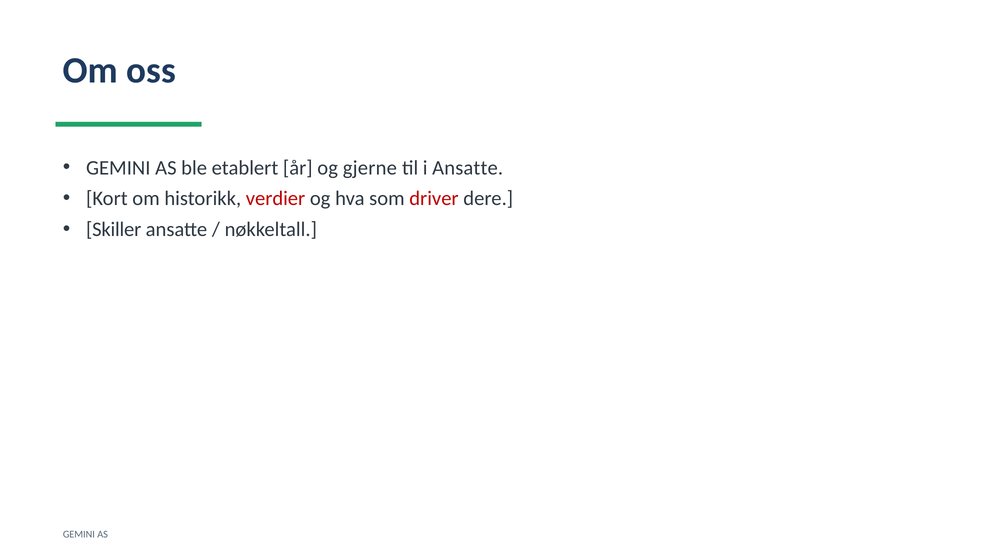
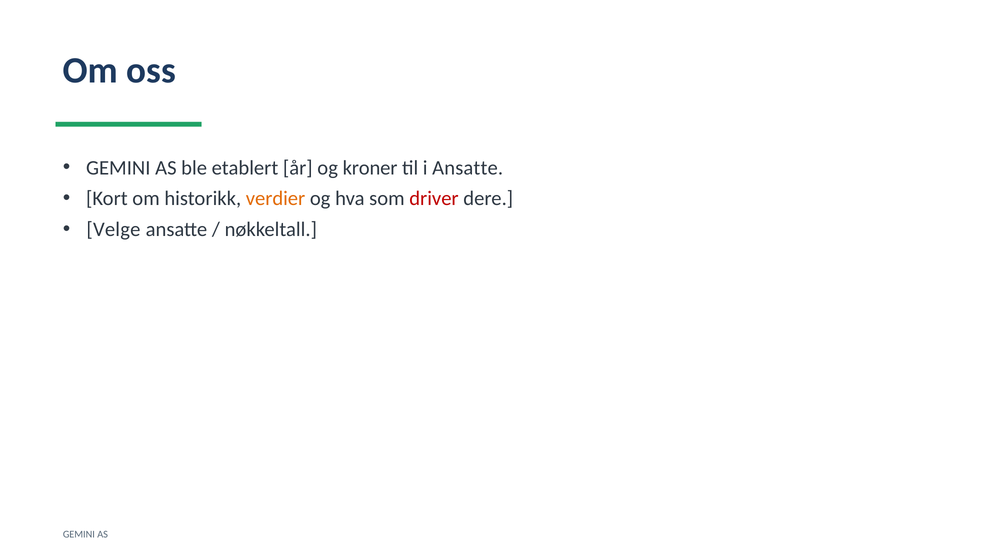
gjerne: gjerne -> kroner
verdier colour: red -> orange
Skiller: Skiller -> Velge
